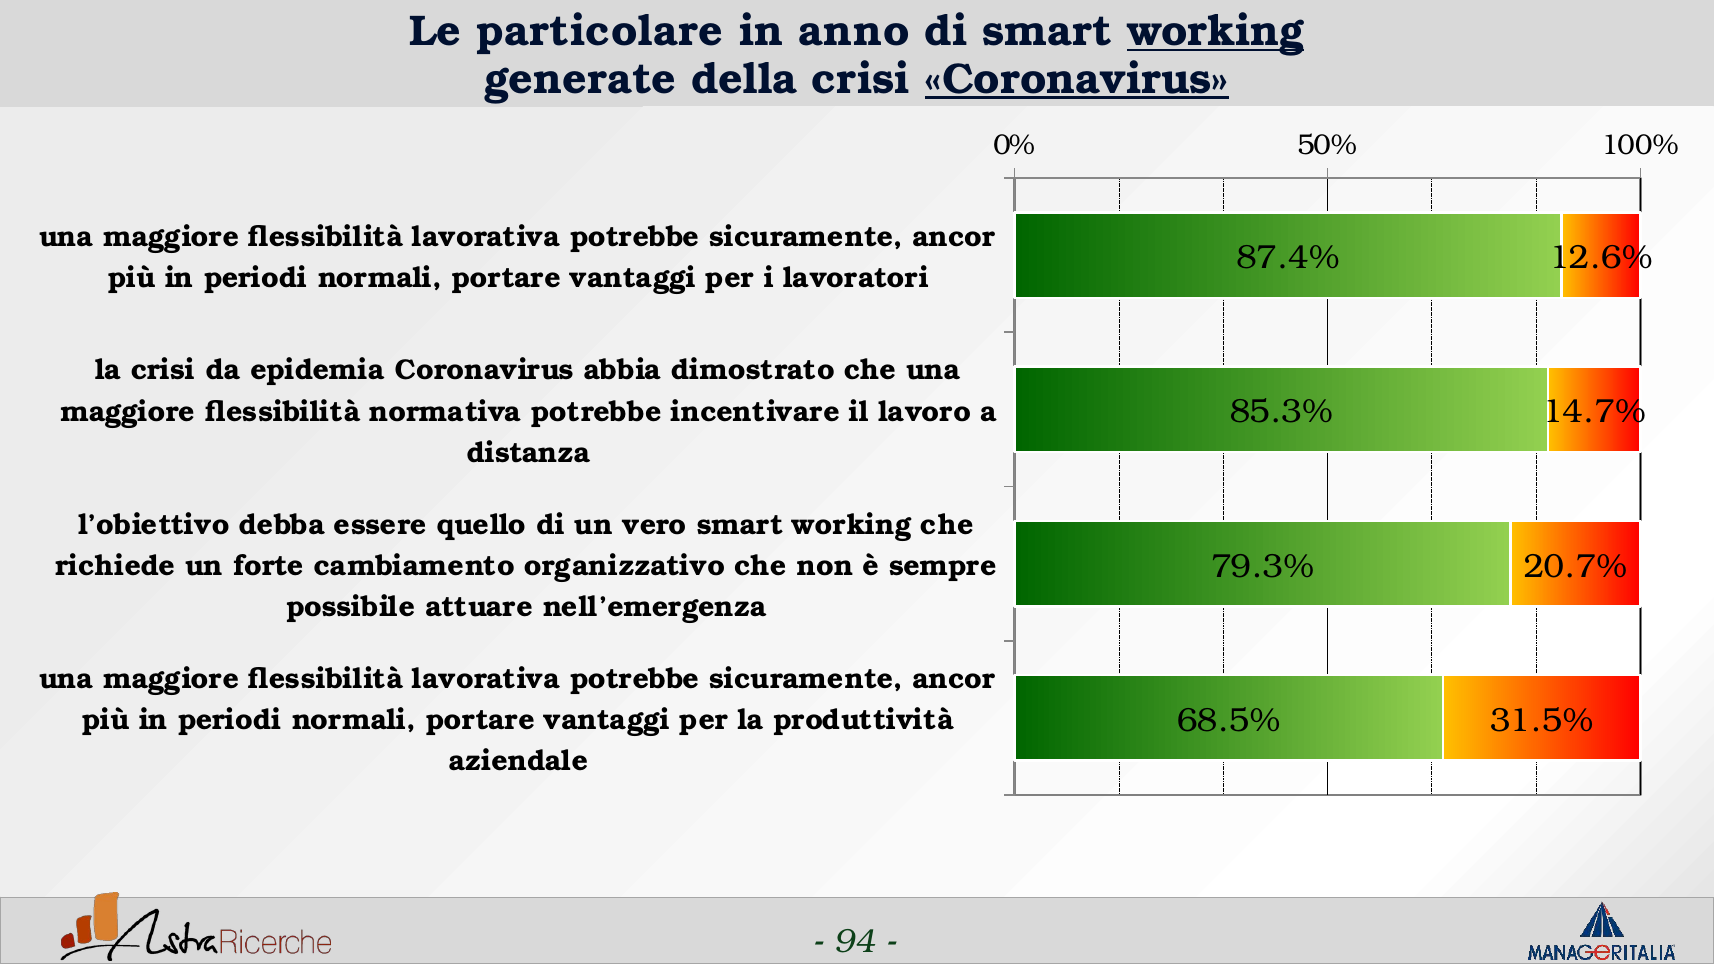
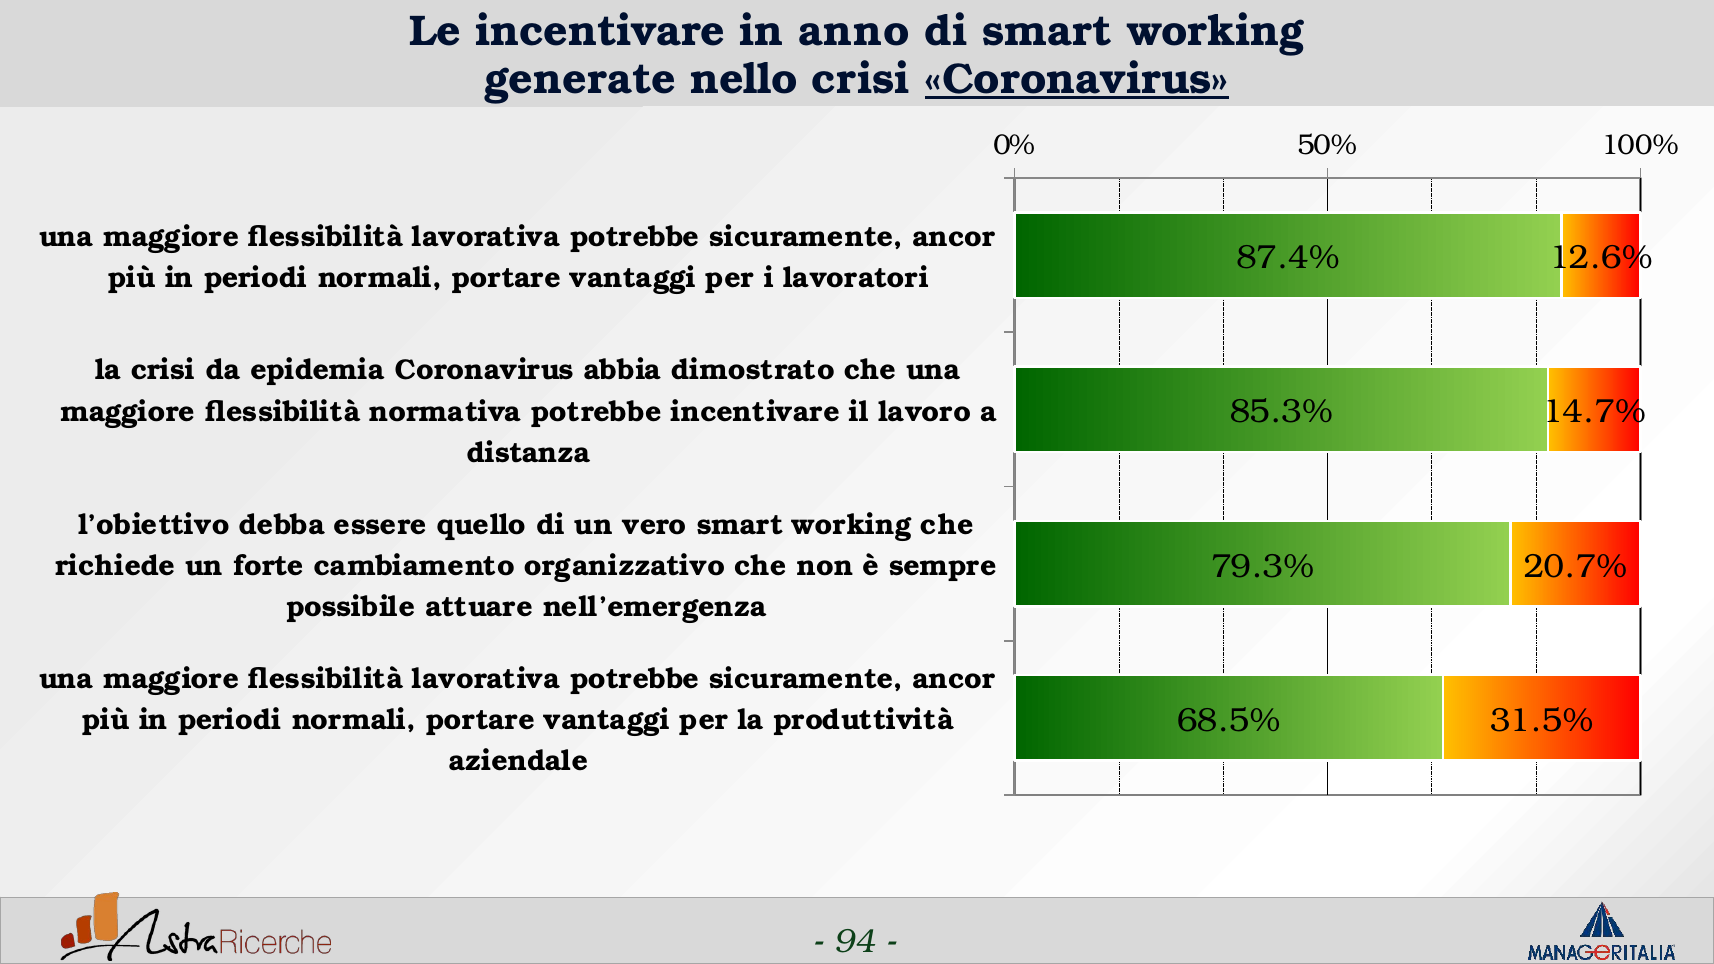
Le particolare: particolare -> incentivare
working at (1216, 31) underline: present -> none
della: della -> nello
